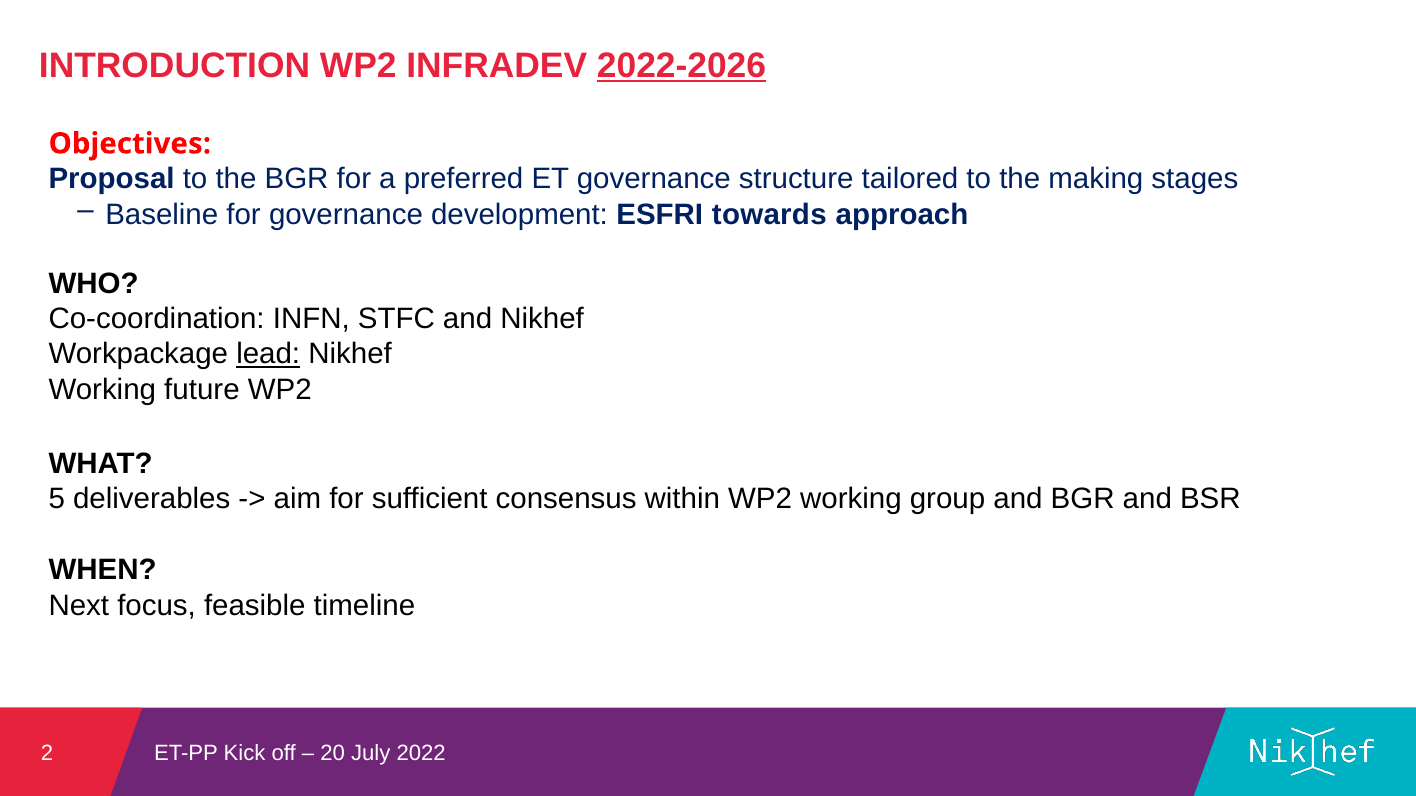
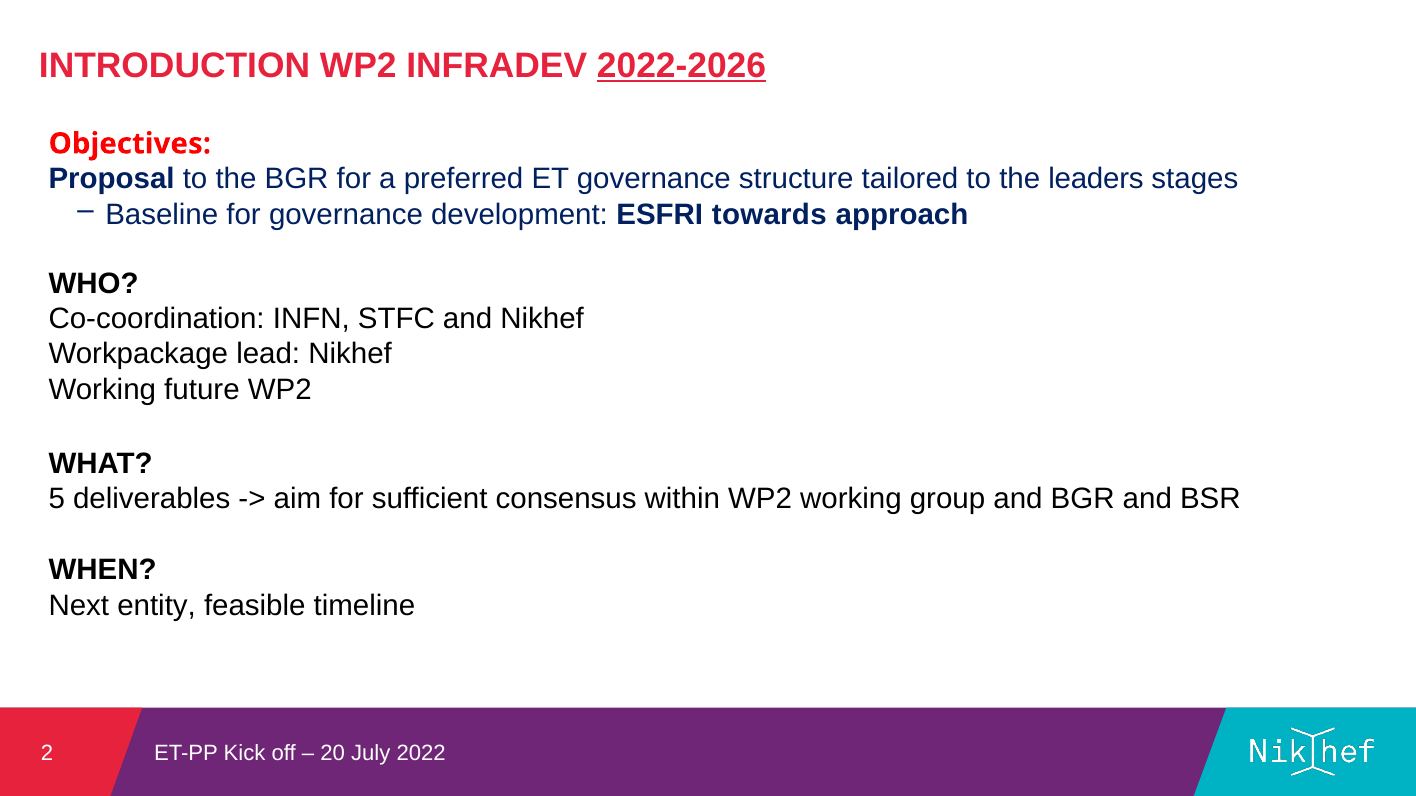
making: making -> leaders
lead underline: present -> none
focus: focus -> entity
